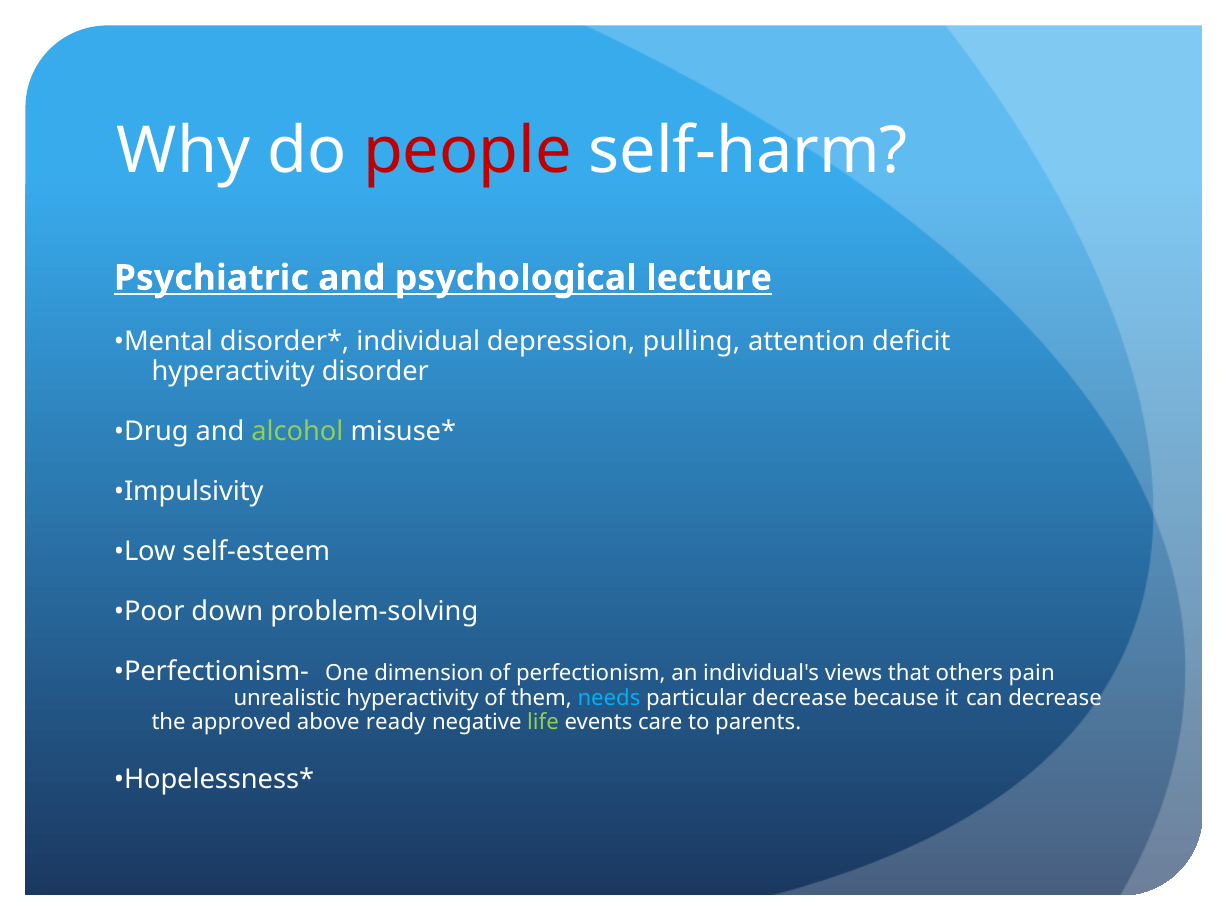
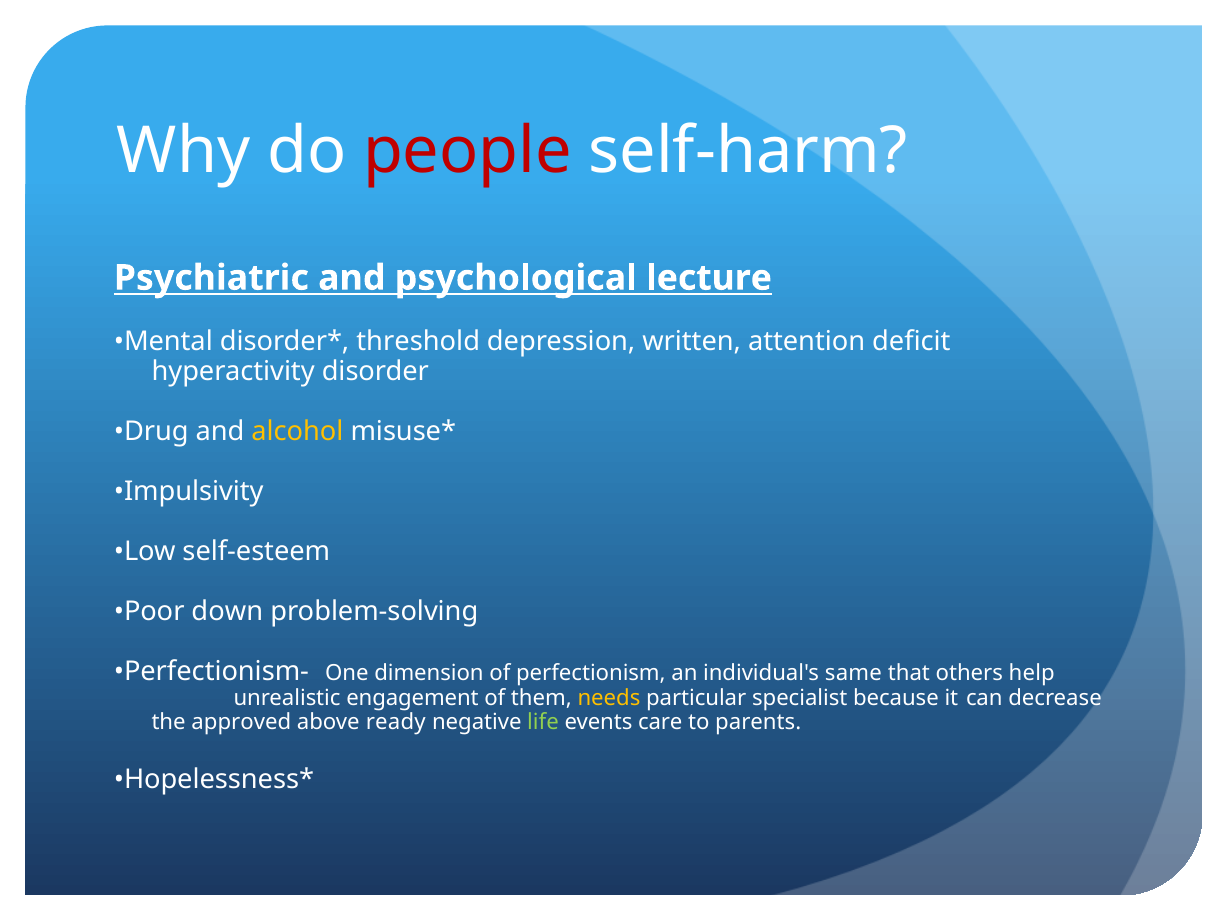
individual: individual -> threshold
pulling: pulling -> written
alcohol colour: light green -> yellow
views: views -> same
pain: pain -> help
unrealistic hyperactivity: hyperactivity -> engagement
needs colour: light blue -> yellow
particular decrease: decrease -> specialist
